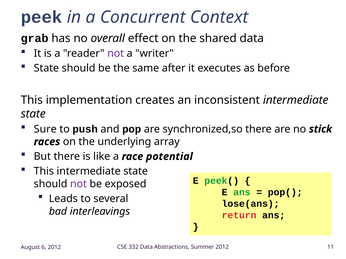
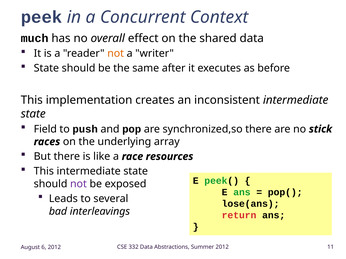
grab: grab -> much
not at (116, 54) colour: purple -> orange
Sure: Sure -> Field
potential: potential -> resources
